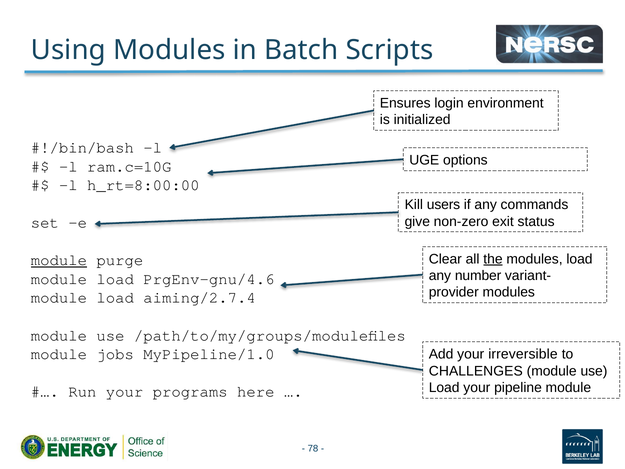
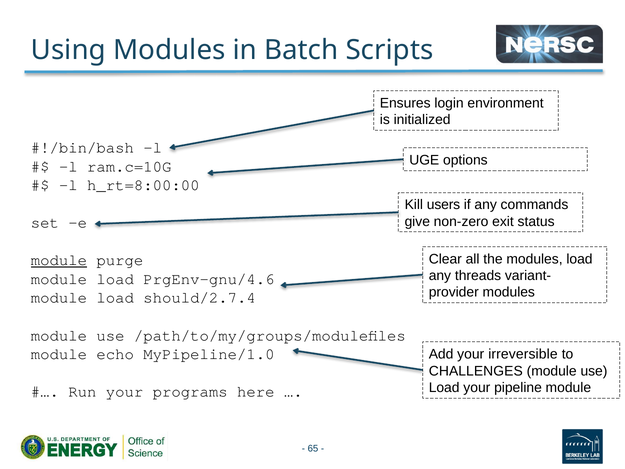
the underline: present -> none
number: number -> threads
aiming/2.7.4: aiming/2.7.4 -> should/2.7.4
jobs: jobs -> echo
78: 78 -> 65
